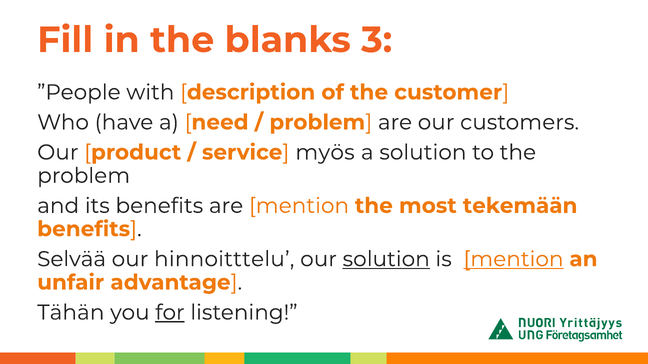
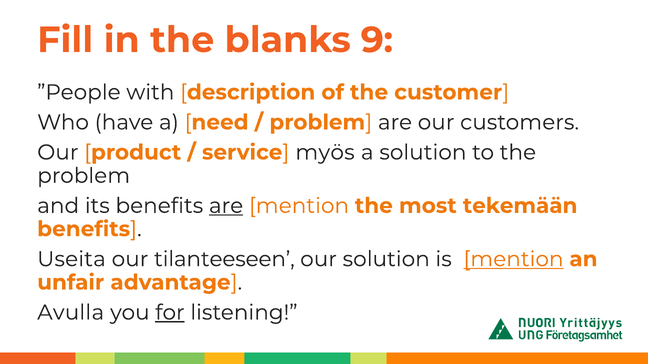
3: 3 -> 9
are at (226, 206) underline: none -> present
Selvää: Selvää -> Useita
hinnoitttelu: hinnoitttelu -> tilanteeseen
solution at (386, 259) underline: present -> none
Tähän: Tähän -> Avulla
